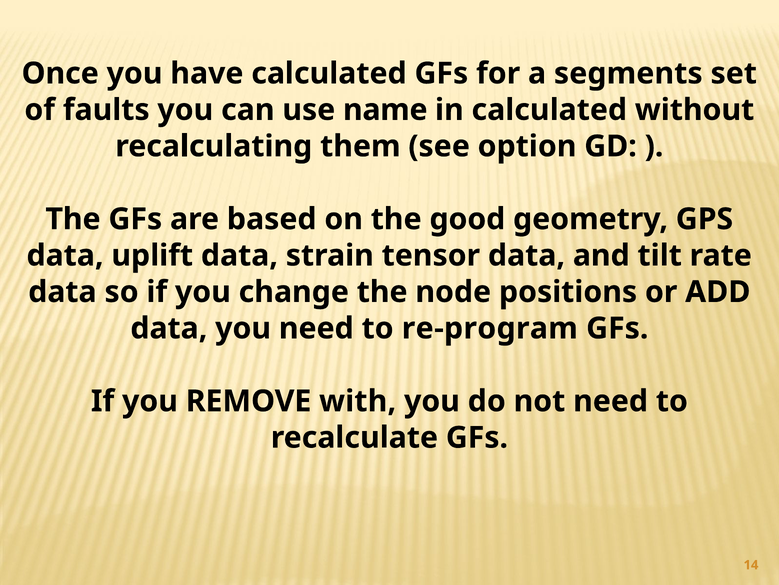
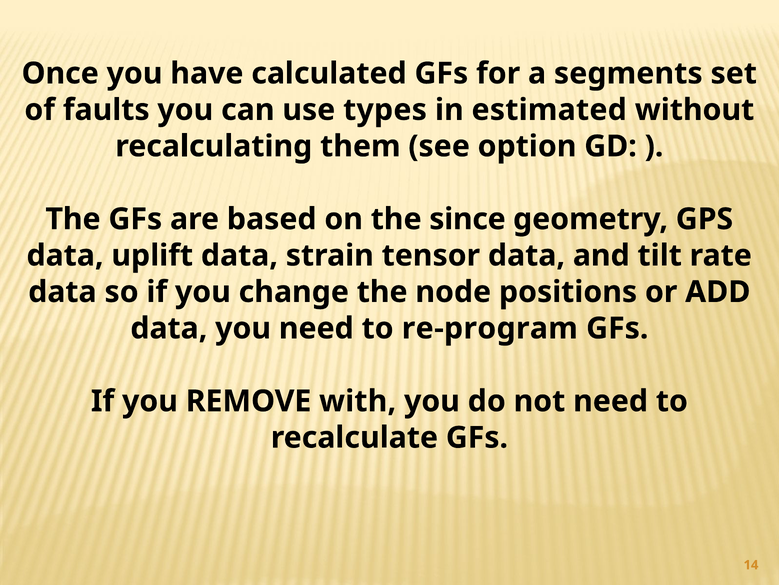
name: name -> types
in calculated: calculated -> estimated
good: good -> since
